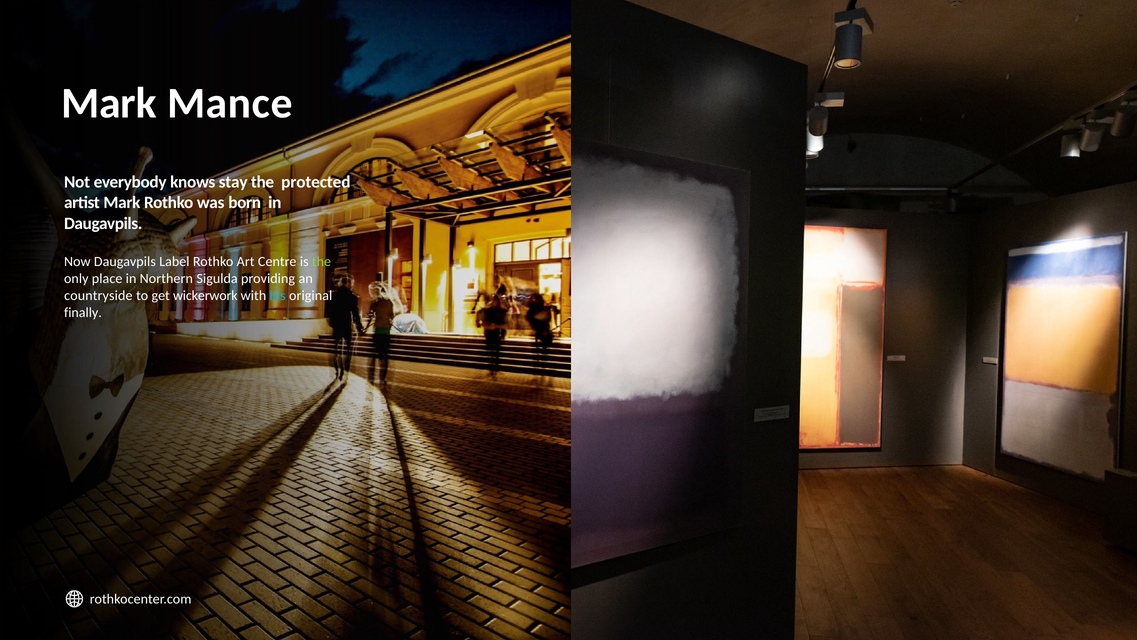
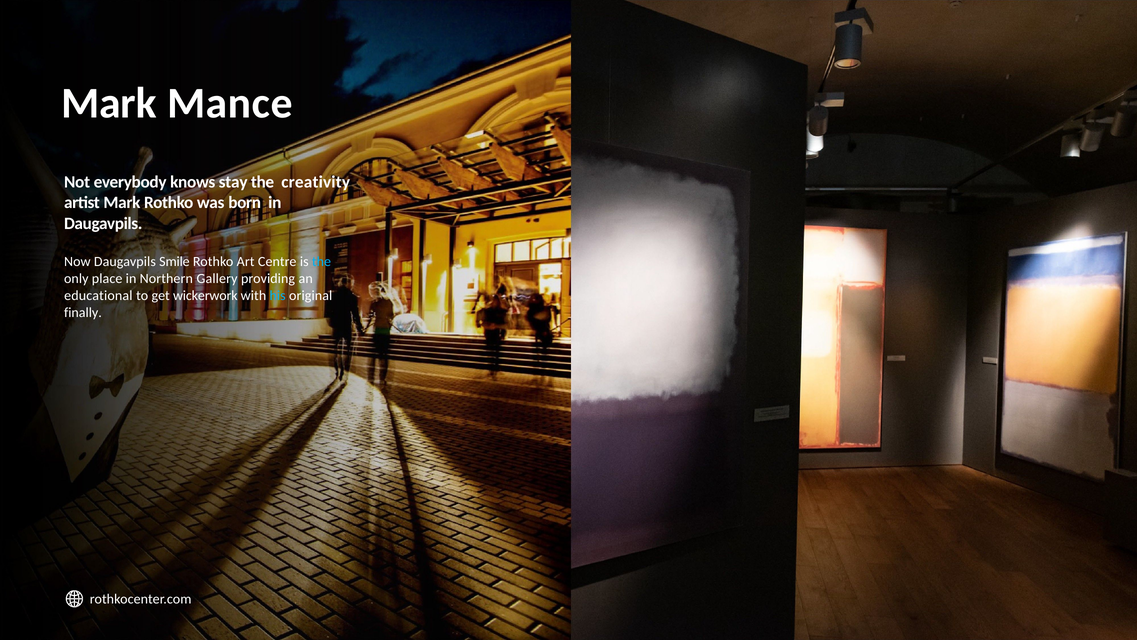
protected: protected -> creativity
Label: Label -> Smile
the at (321, 262) colour: light green -> light blue
Sigulda: Sigulda -> Gallery
countryside: countryside -> educational
